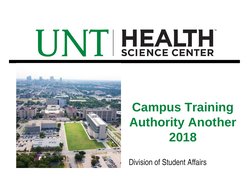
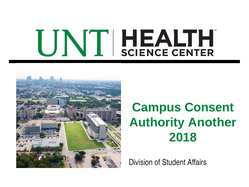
Training: Training -> Consent
